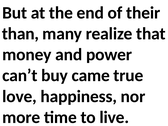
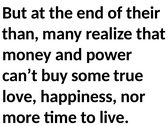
came: came -> some
